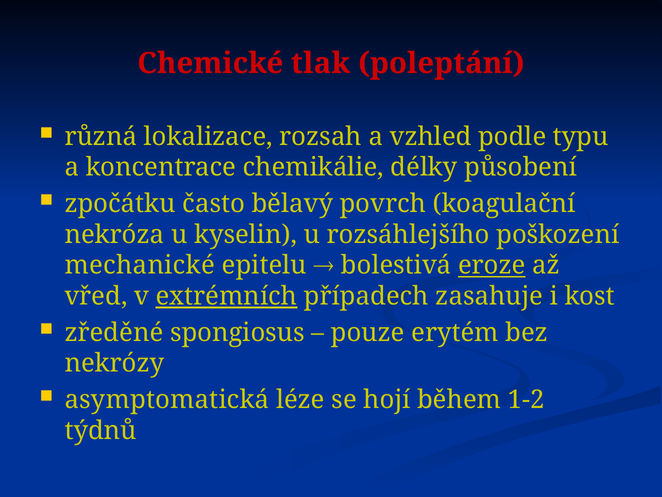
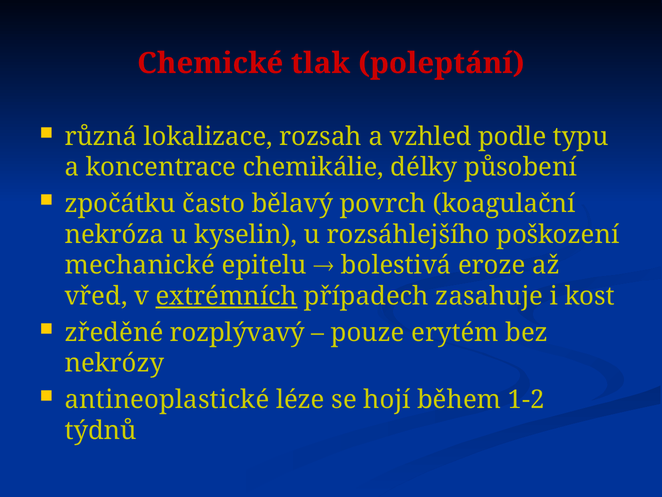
eroze underline: present -> none
spongiosus: spongiosus -> rozplývavý
asymptomatická: asymptomatická -> antineoplastické
